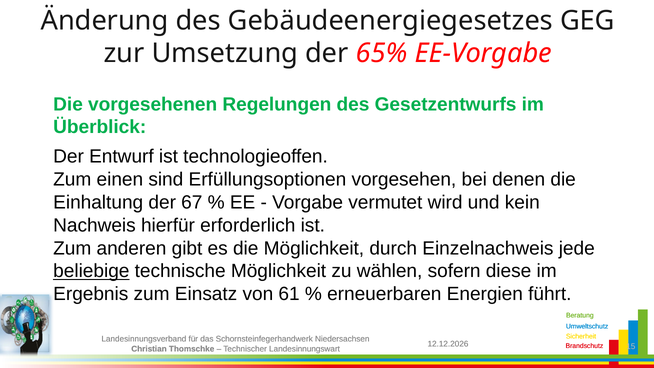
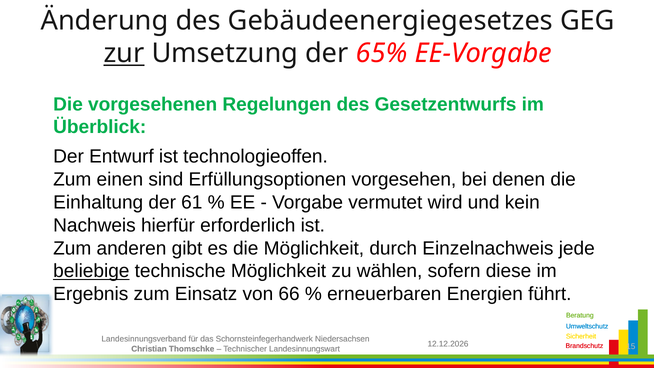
zur underline: none -> present
67: 67 -> 61
61: 61 -> 66
